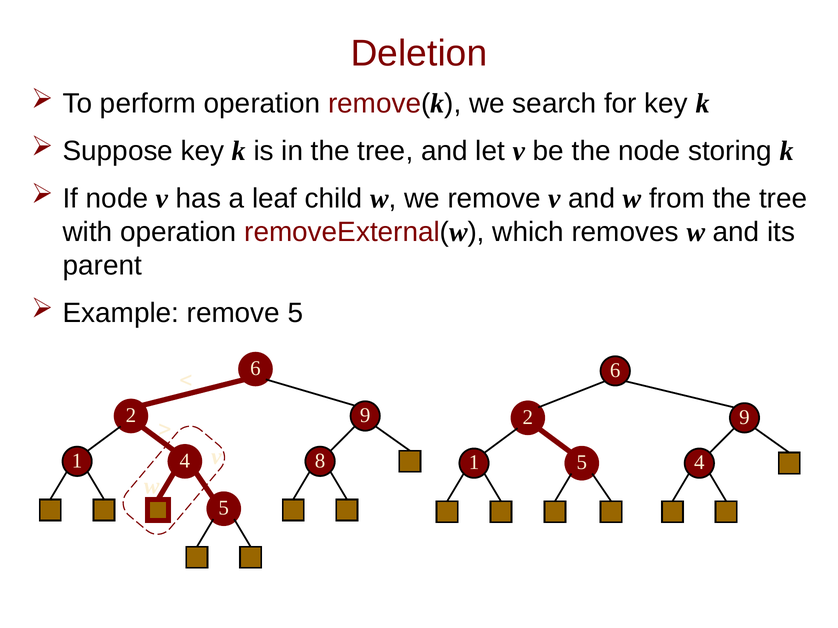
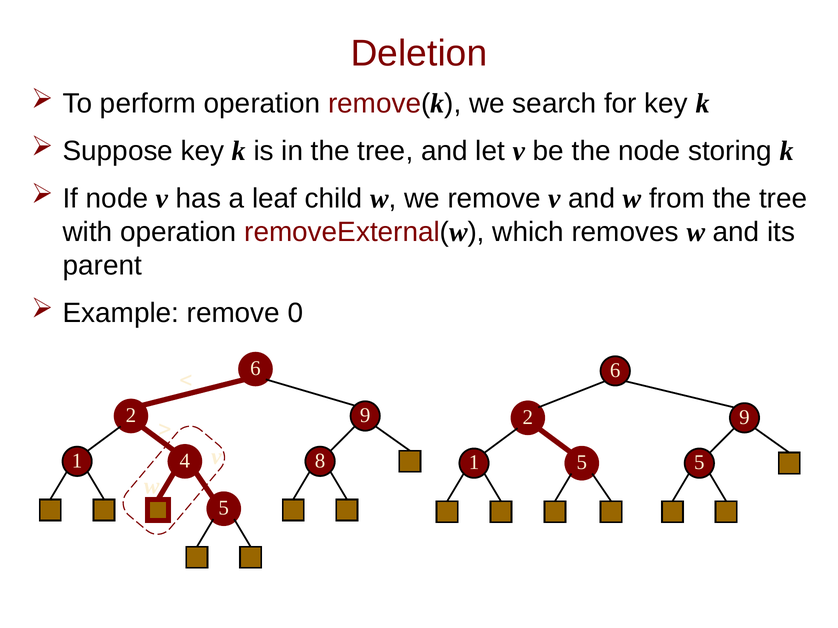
remove 5: 5 -> 0
1 4: 4 -> 5
